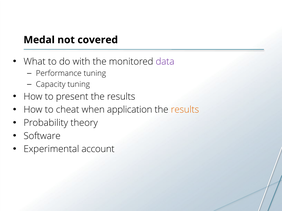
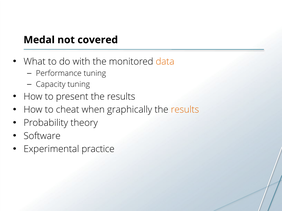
data colour: purple -> orange
application: application -> graphically
account: account -> practice
